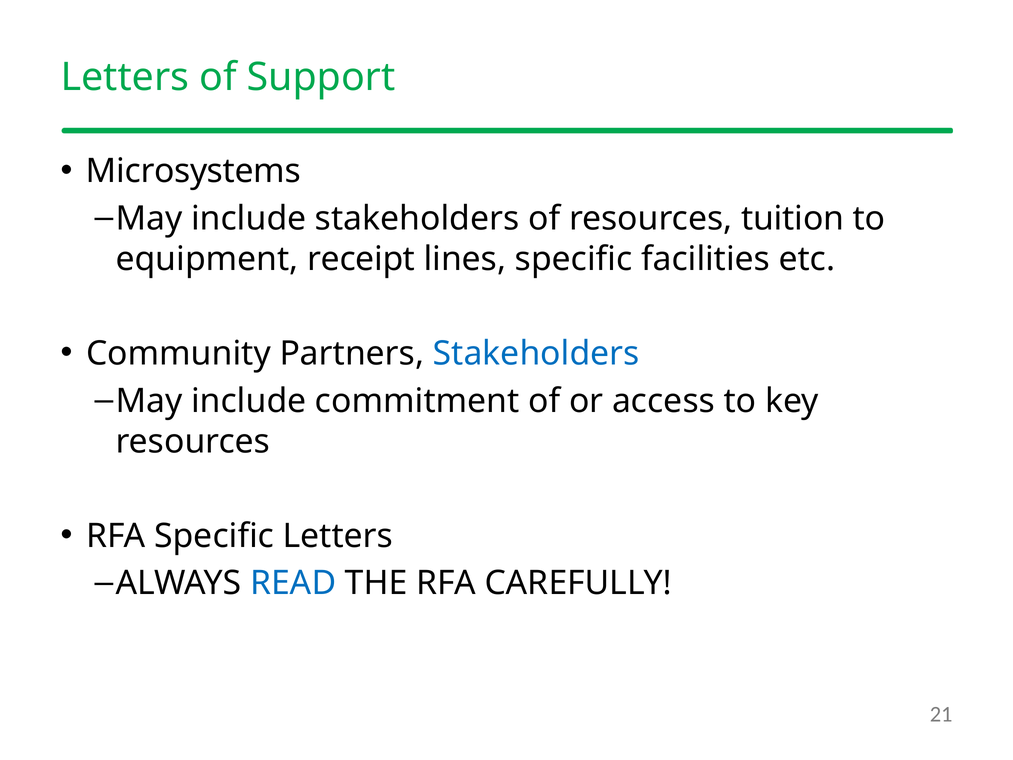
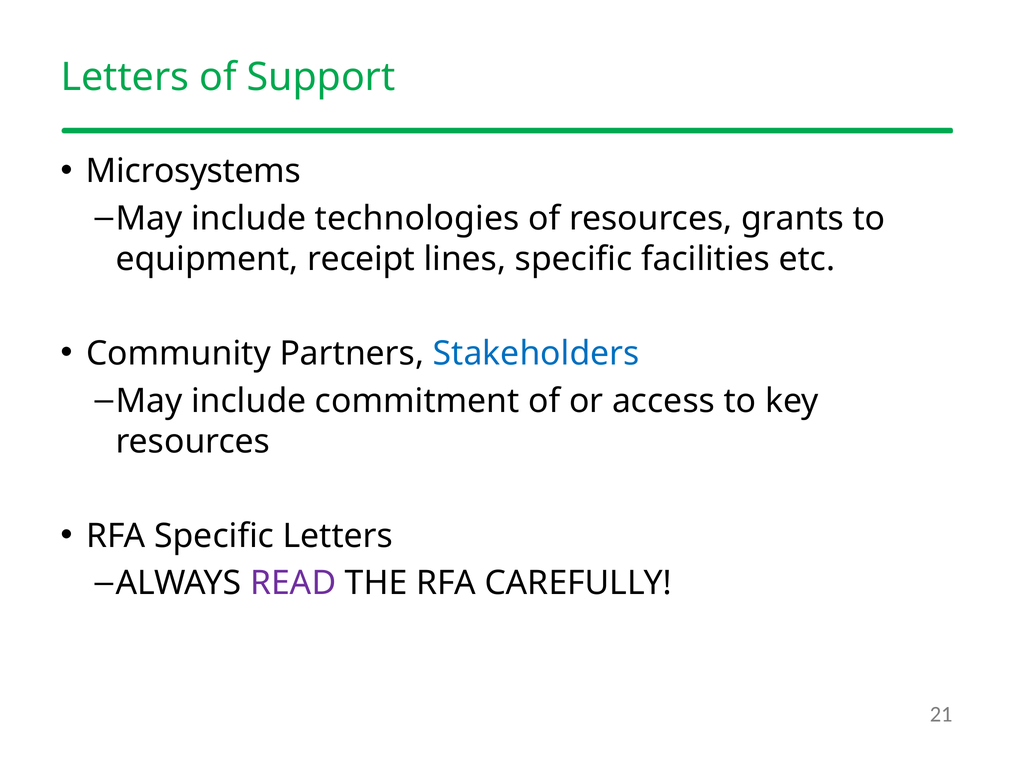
include stakeholders: stakeholders -> technologies
tuition: tuition -> grants
READ colour: blue -> purple
